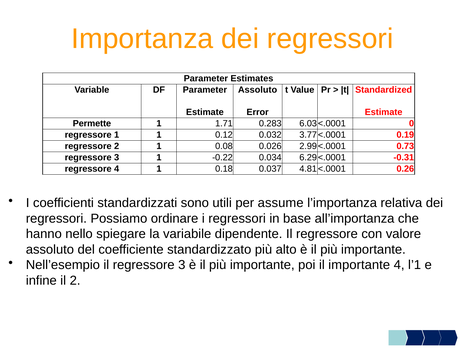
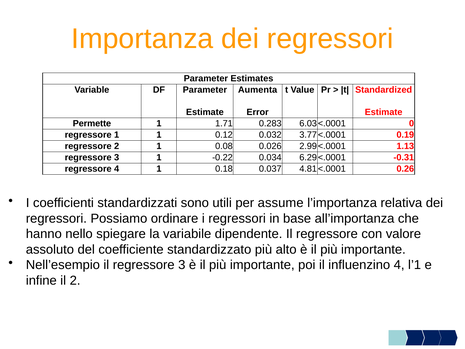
Parameter Assoluto: Assoluto -> Aumenta
0.73: 0.73 -> 1.13
il importante: importante -> influenzino
